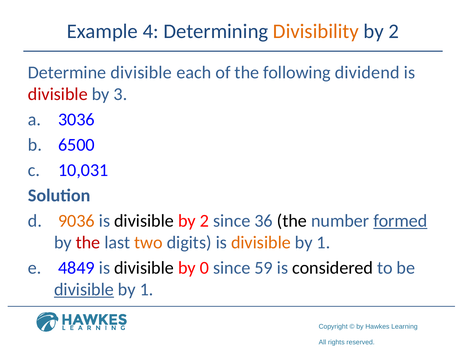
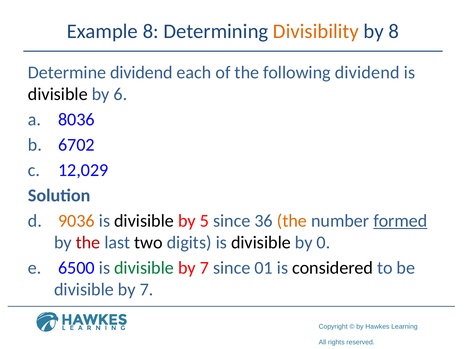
Example 4: 4 -> 8
2 at (394, 31): 2 -> 8
Determine divisible: divisible -> dividend
divisible at (58, 94) colour: red -> black
3: 3 -> 6
3036: 3036 -> 8036
6500: 6500 -> 6702
10,031: 10,031 -> 12,029
2 at (204, 221): 2 -> 5
the at (292, 221) colour: black -> orange
two colour: orange -> black
divisible at (261, 243) colour: orange -> black
1 at (323, 243): 1 -> 0
4849: 4849 -> 6500
divisible at (144, 268) colour: black -> green
0 at (204, 268): 0 -> 7
59: 59 -> 01
divisible at (84, 290) underline: present -> none
1 at (147, 290): 1 -> 7
